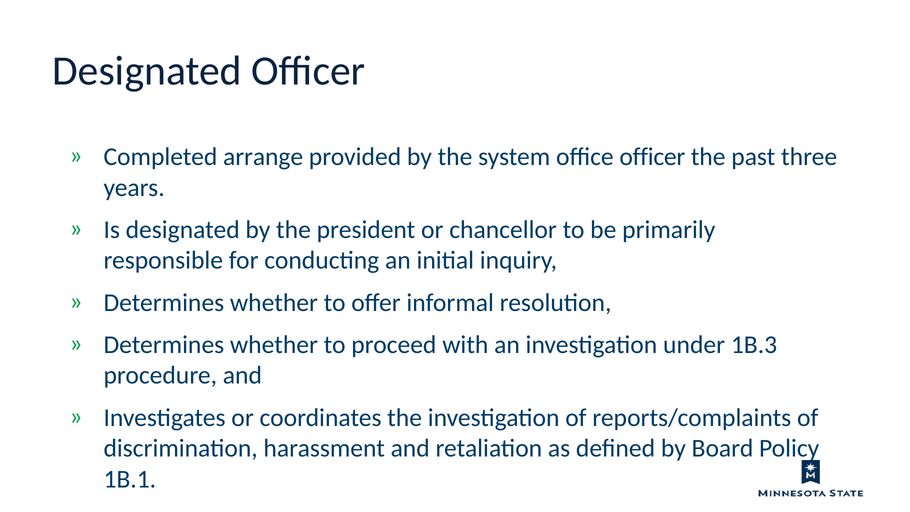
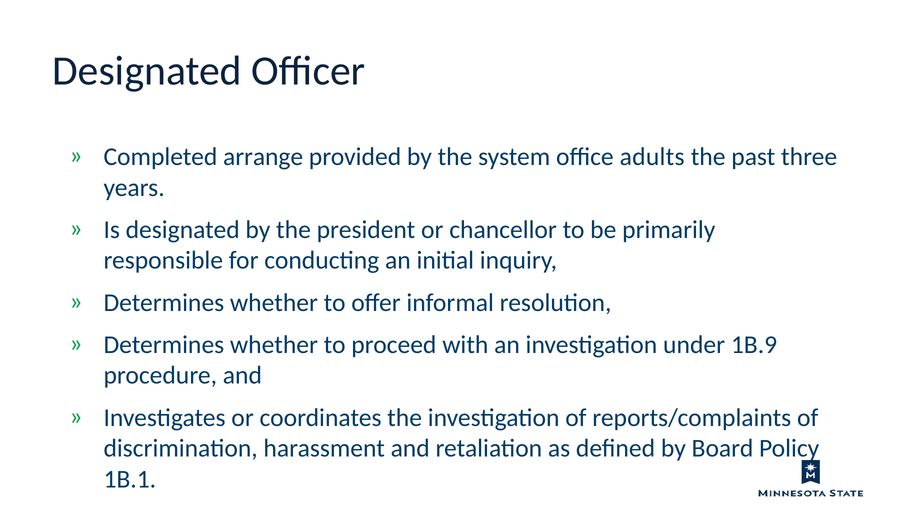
office officer: officer -> adults
1B.3: 1B.3 -> 1B.9
